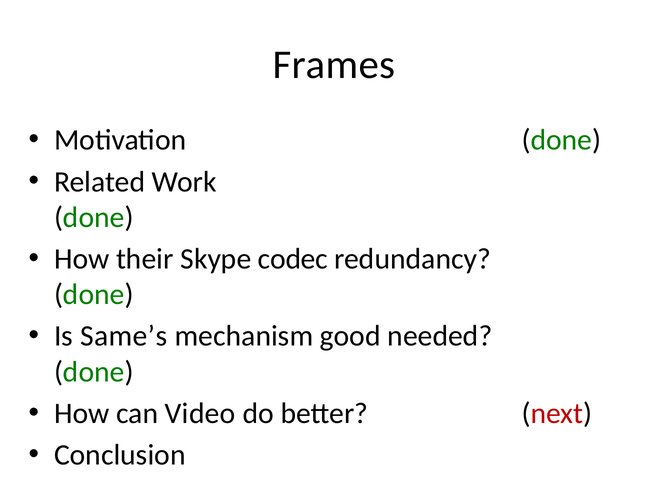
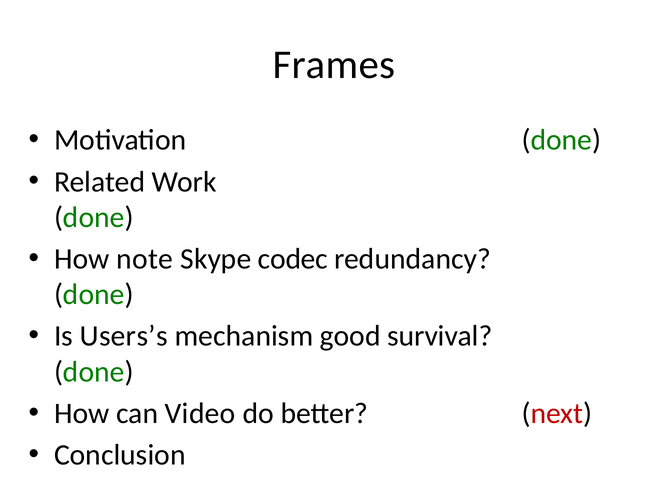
their: their -> note
Same’s: Same’s -> Users’s
needed: needed -> survival
